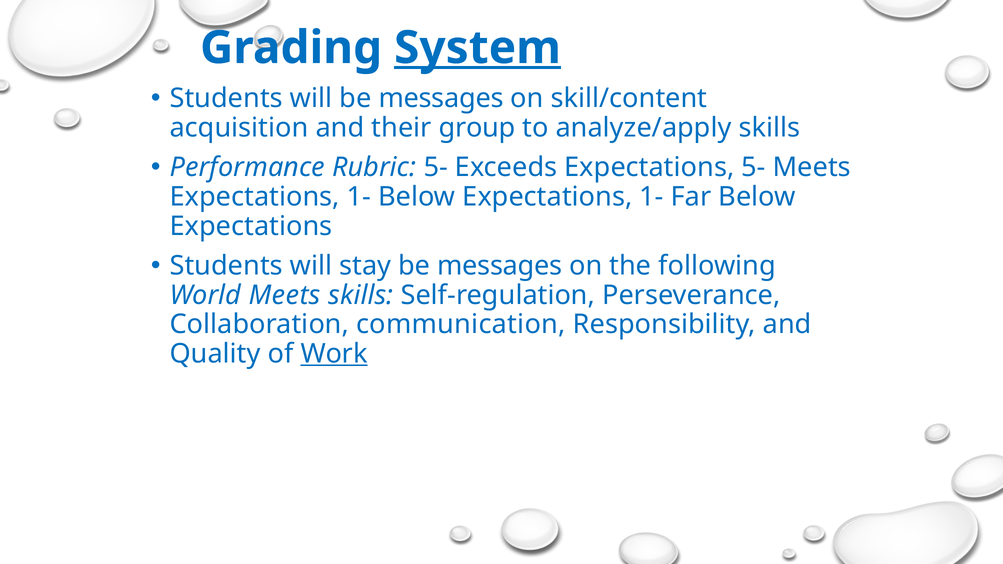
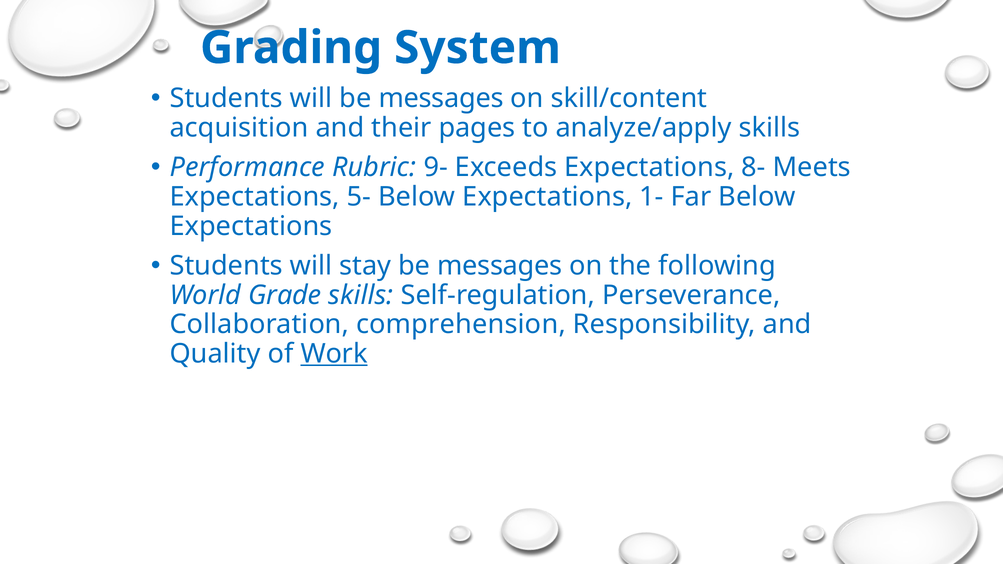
System underline: present -> none
group: group -> pages
Rubric 5-: 5- -> 9-
Expectations 5-: 5- -> 8-
1- at (359, 197): 1- -> 5-
World Meets: Meets -> Grade
communication: communication -> comprehension
